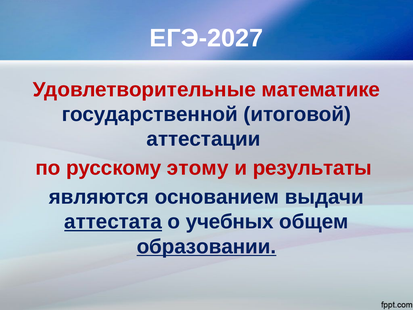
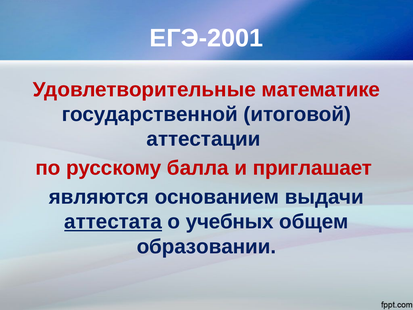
ЕГЭ-2027: ЕГЭ-2027 -> ЕГЭ-2001
этому: этому -> балла
результаты: результаты -> приглашает
образовании underline: present -> none
